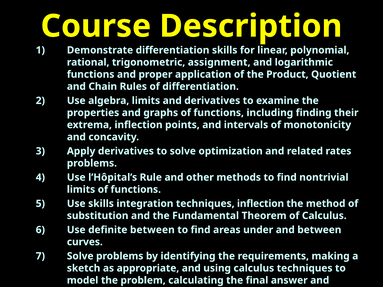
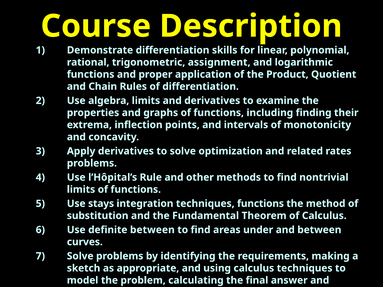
Use skills: skills -> stays
techniques inflection: inflection -> functions
